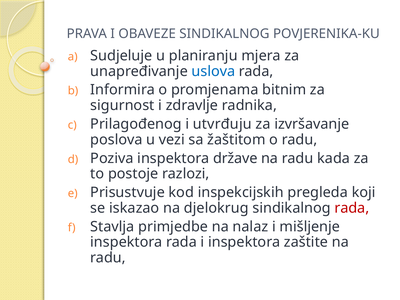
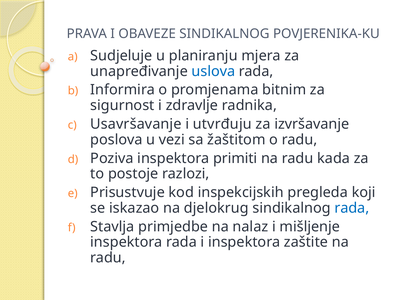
Prilagođenog: Prilagođenog -> Usavršavanje
države: države -> primiti
rada at (352, 208) colour: red -> blue
